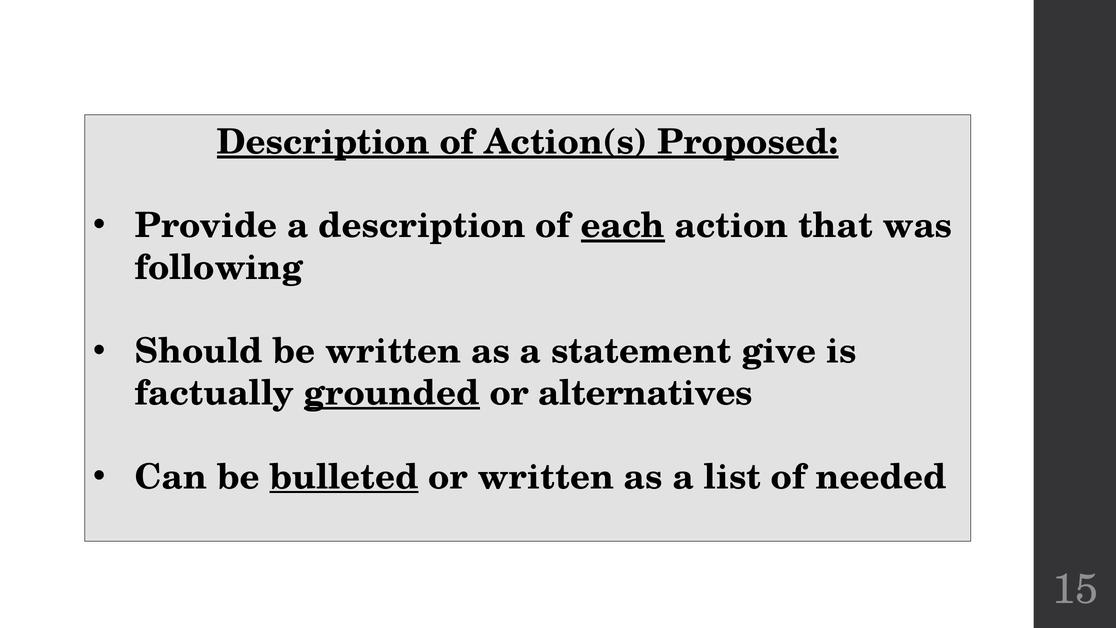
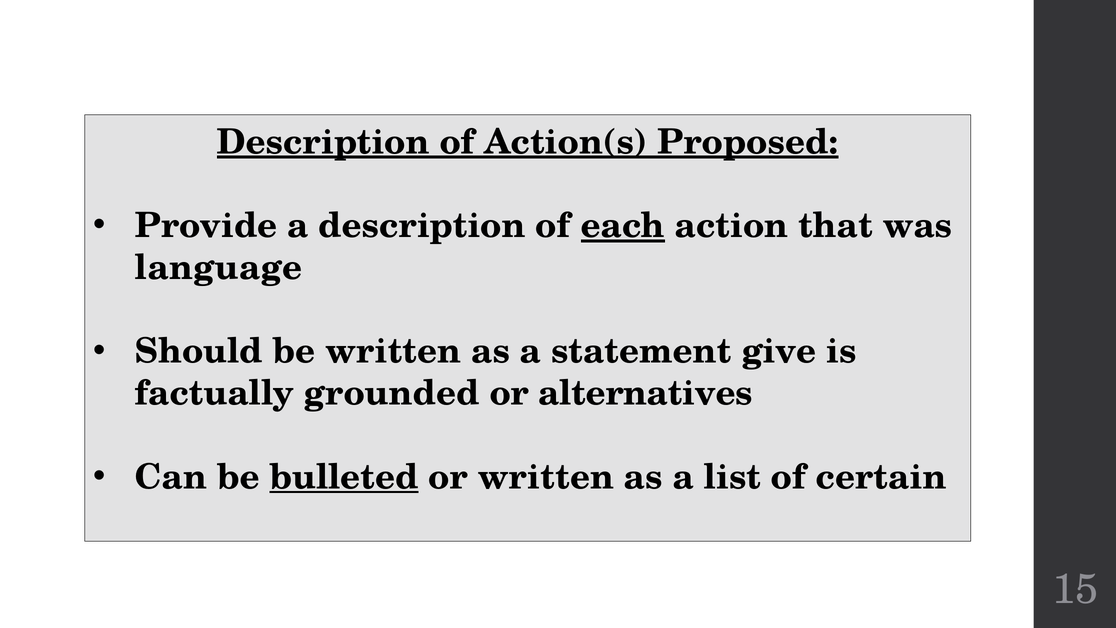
following: following -> language
grounded underline: present -> none
needed: needed -> certain
